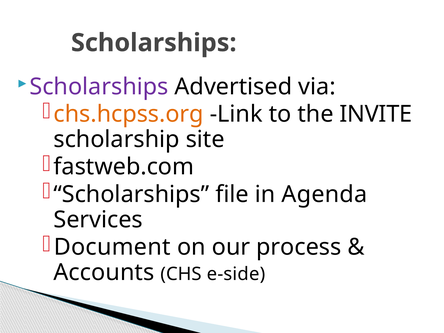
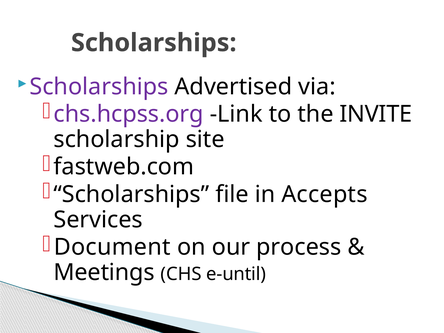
chs.hcpss.org colour: orange -> purple
Agenda: Agenda -> Accepts
Accounts: Accounts -> Meetings
e-side: e-side -> e-until
